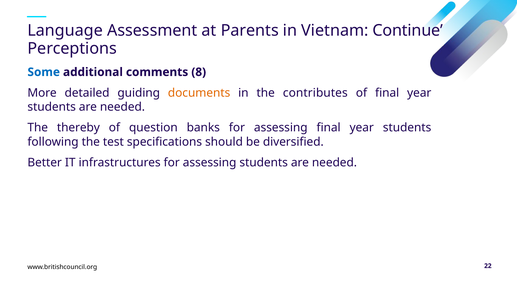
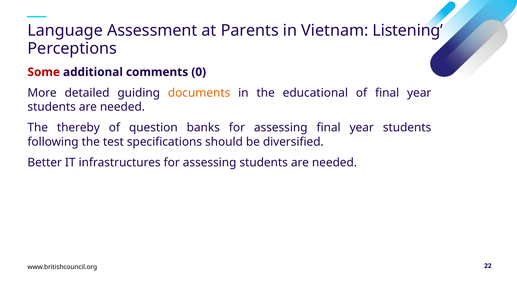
Continue: Continue -> Listening
Some colour: blue -> red
8: 8 -> 0
contributes: contributes -> educational
